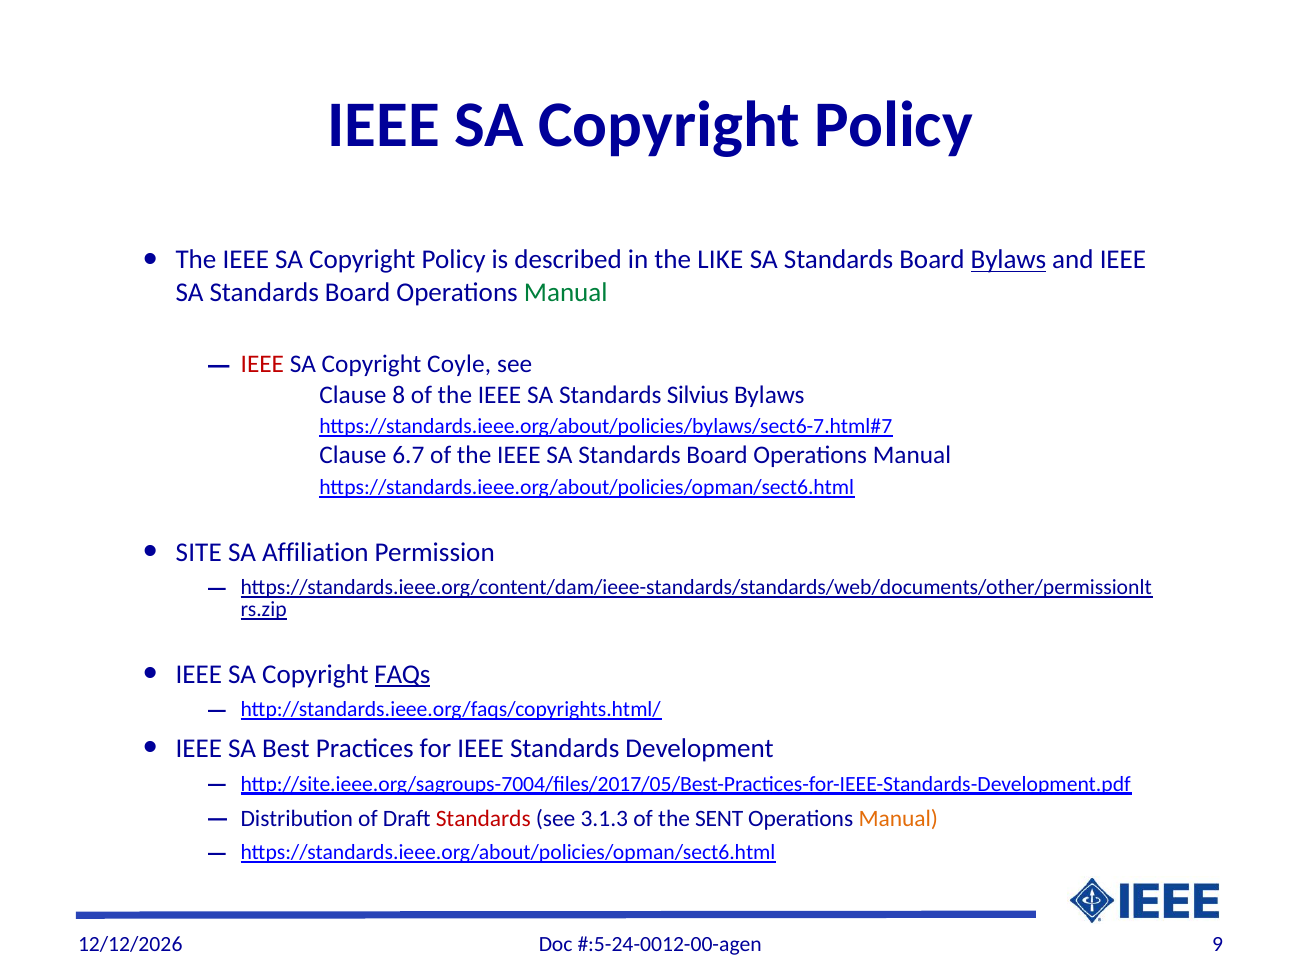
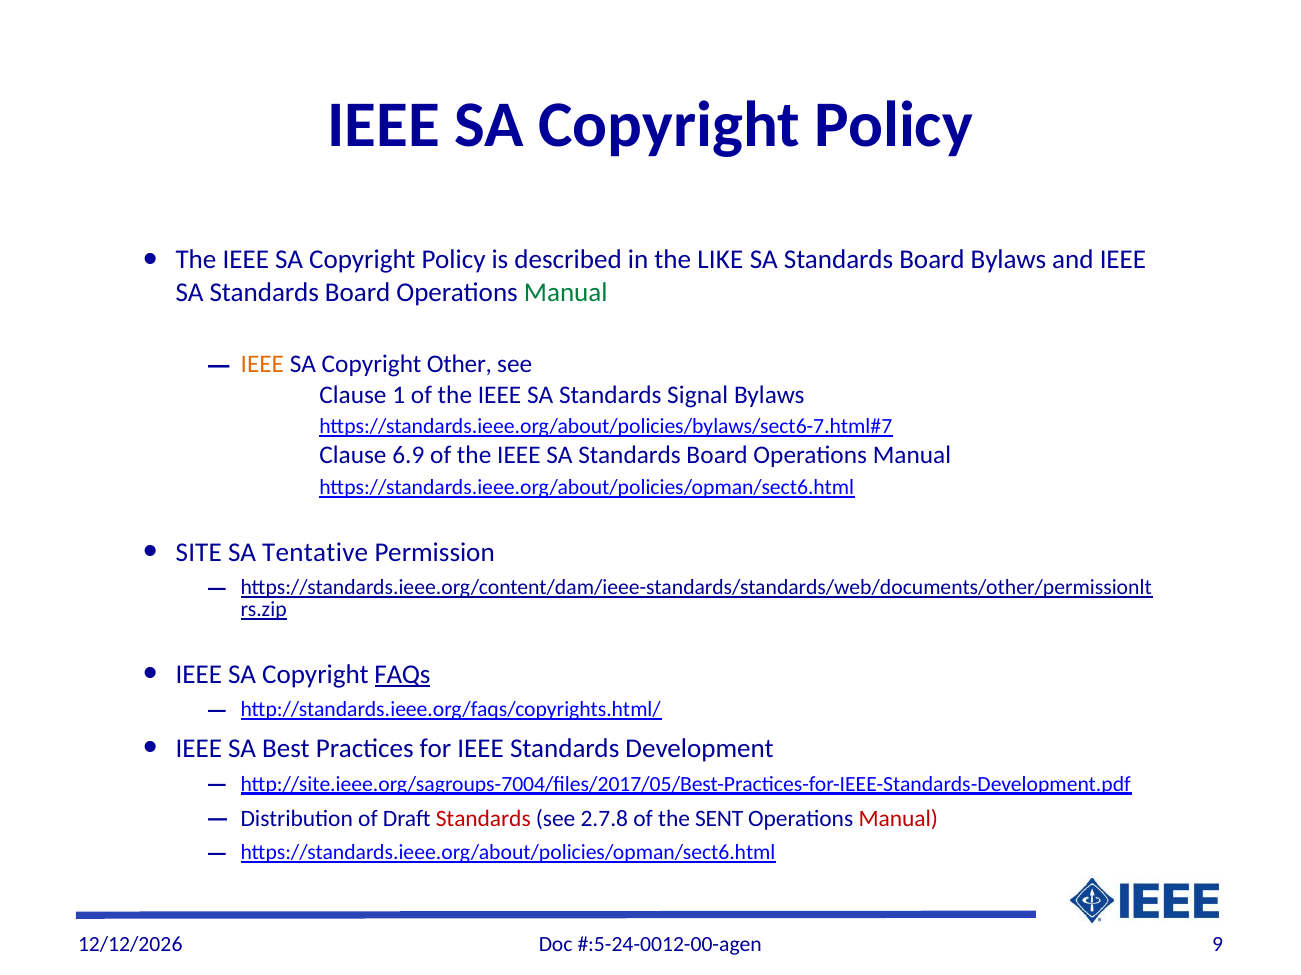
Bylaws at (1008, 260) underline: present -> none
IEEE at (262, 365) colour: red -> orange
Coyle: Coyle -> Other
8: 8 -> 1
Silvius: Silvius -> Signal
6.7: 6.7 -> 6.9
Affiliation: Affiliation -> Tentative
3.1.3: 3.1.3 -> 2.7.8
Manual at (898, 820) colour: orange -> red
